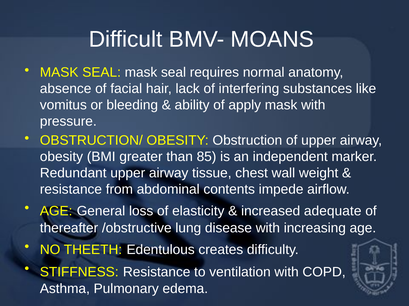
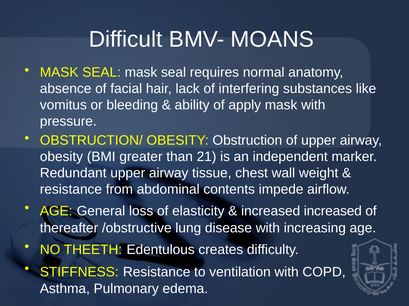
85: 85 -> 21
increased adequate: adequate -> increased
